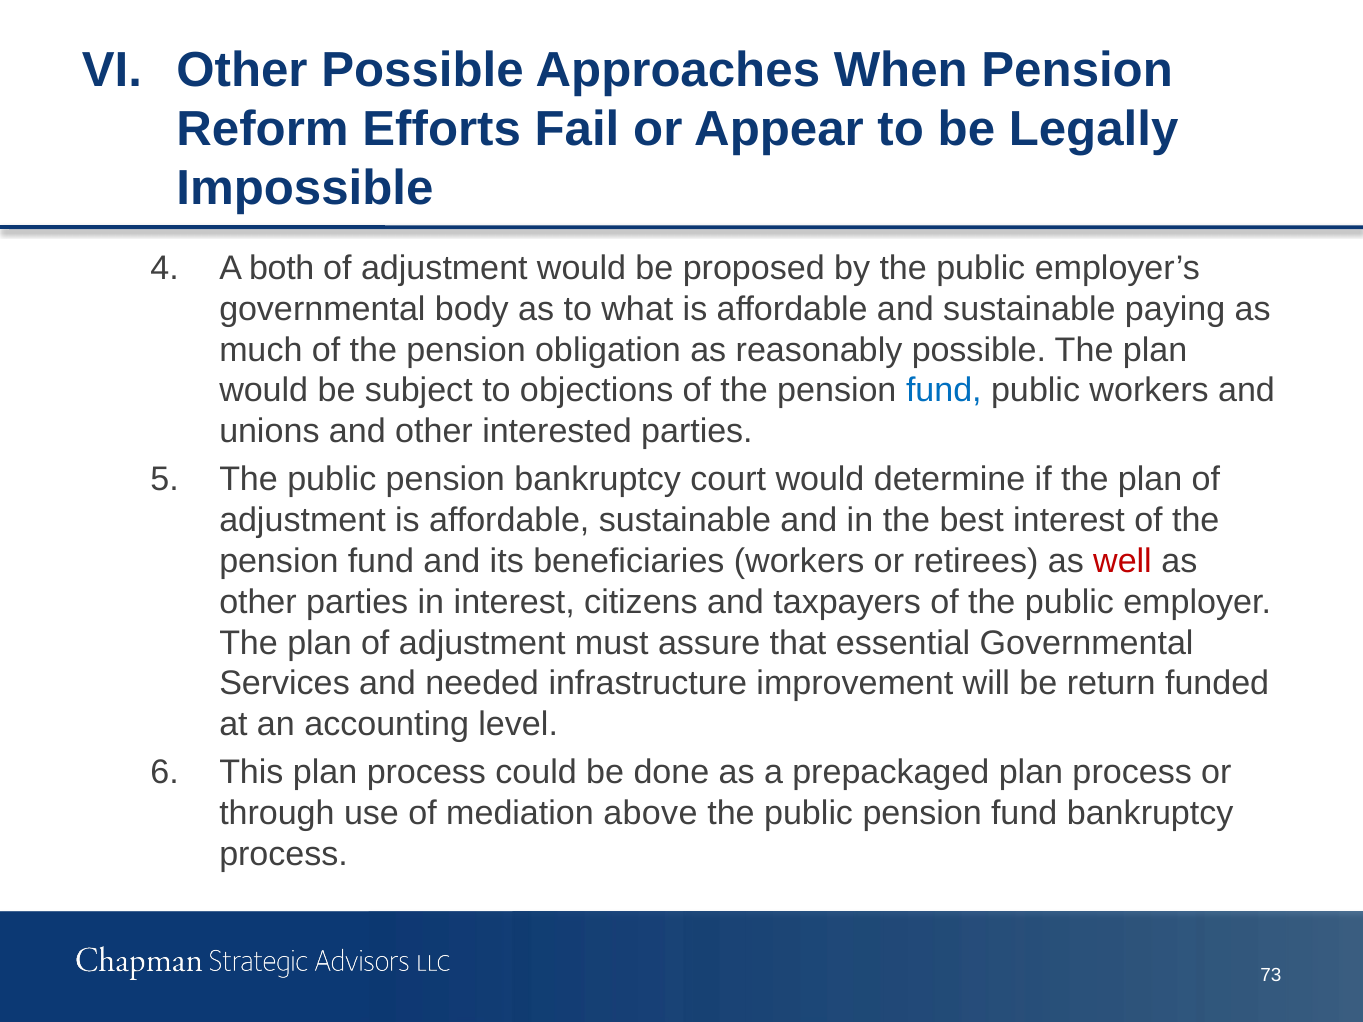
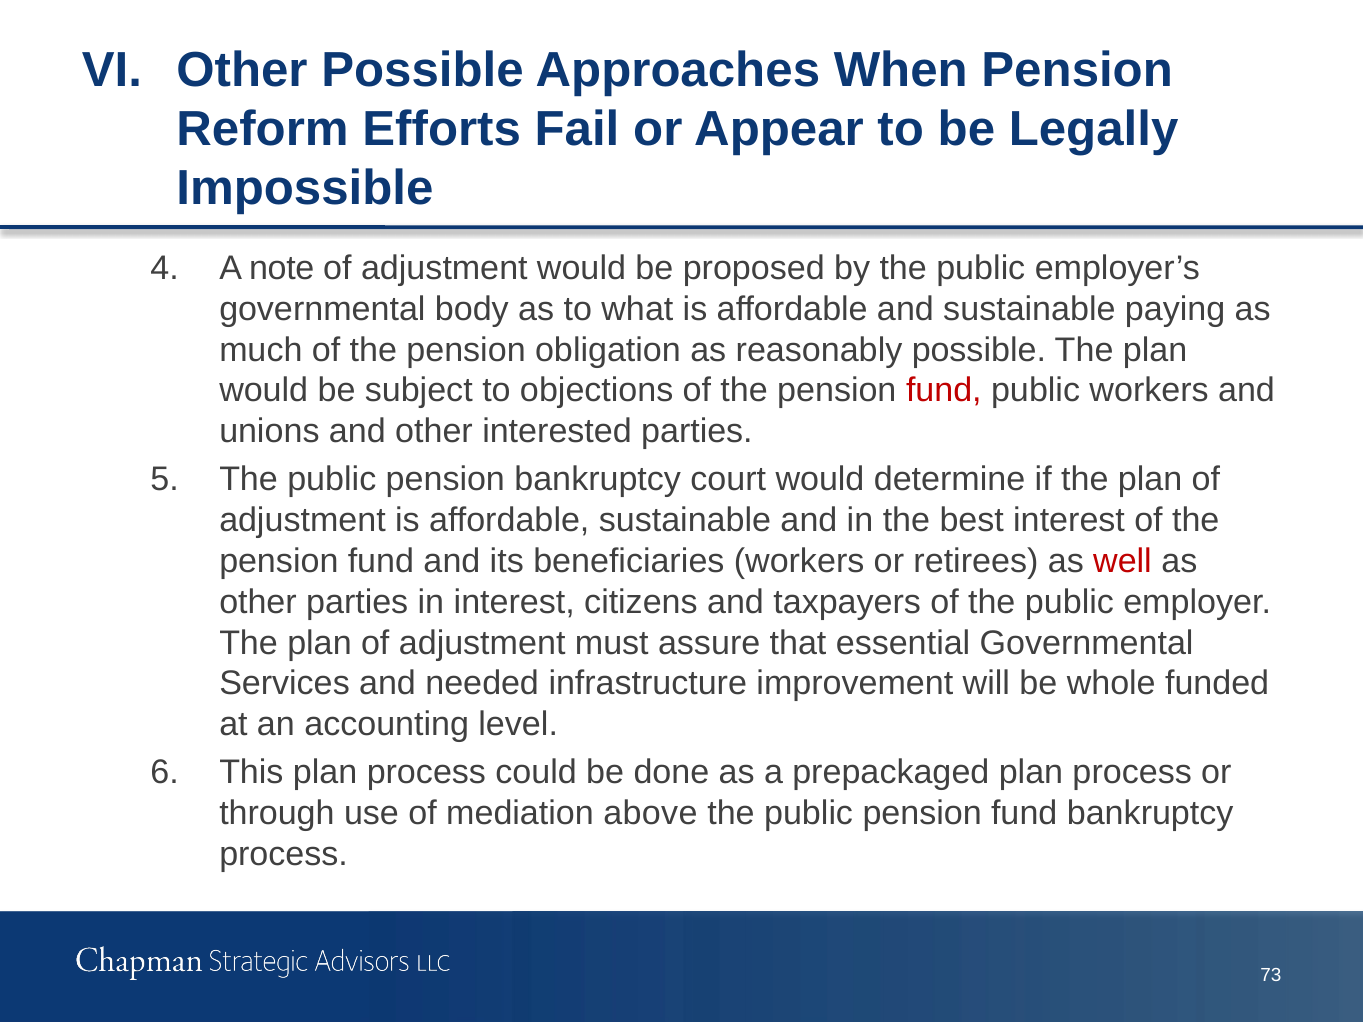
both: both -> note
fund at (944, 391) colour: blue -> red
return: return -> whole
